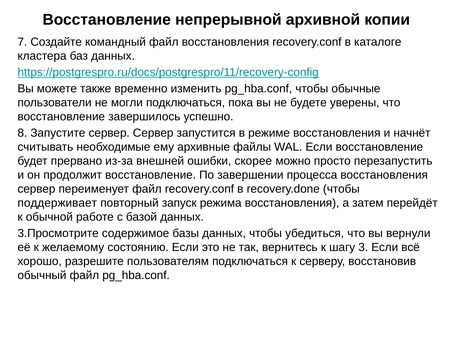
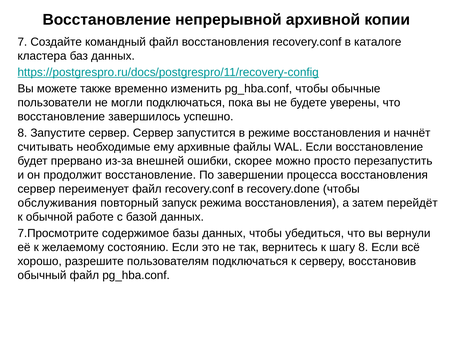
поддерживает: поддерживает -> обслуживания
3.Просмотрите: 3.Просмотрите -> 7.Просмотрите
шагу 3: 3 -> 8
